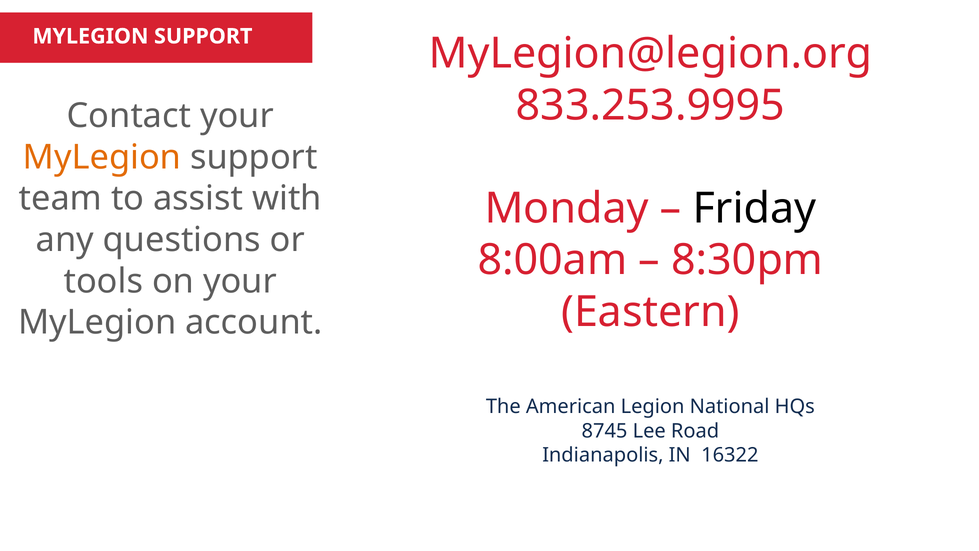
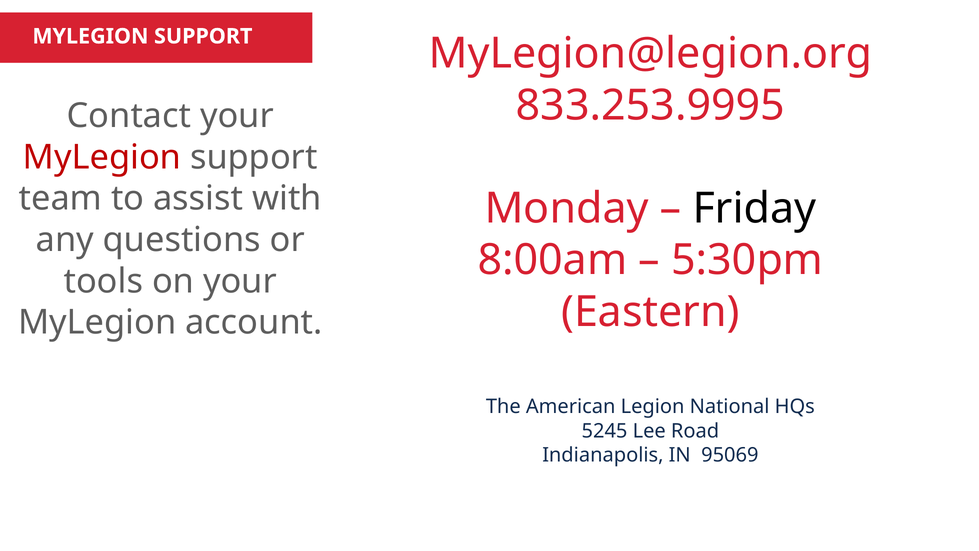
MyLegion at (102, 157) colour: orange -> red
8:30pm: 8:30pm -> 5:30pm
8745: 8745 -> 5245
16322: 16322 -> 95069
